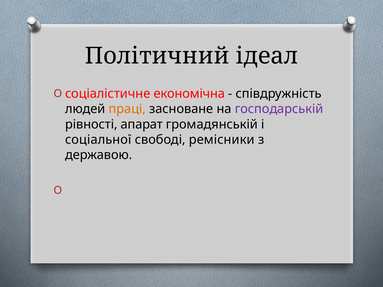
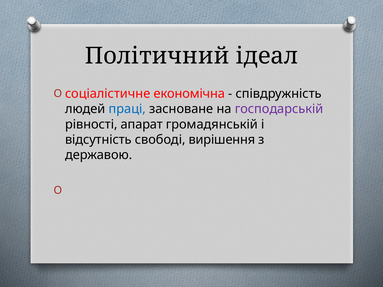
праці colour: orange -> blue
соціальної: соціальної -> відсутність
ремісники: ремісники -> вирішення
